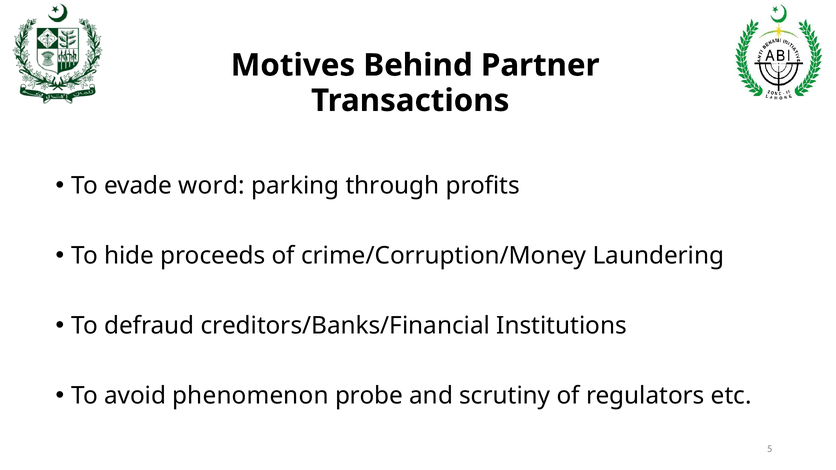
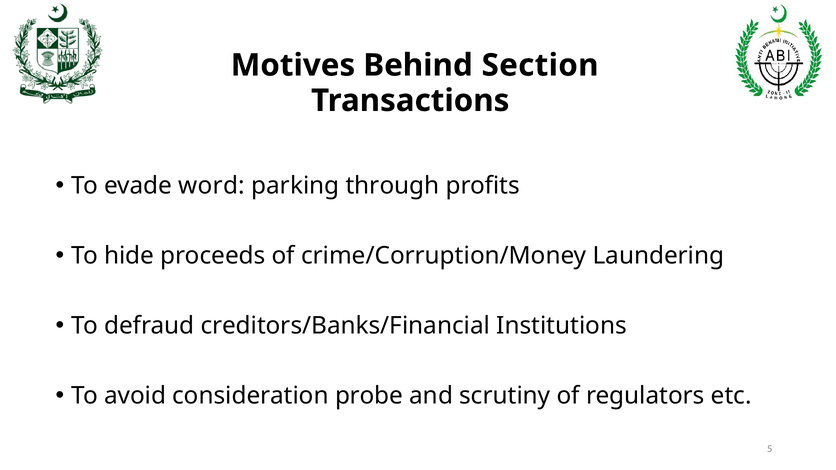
Partner: Partner -> Section
phenomenon: phenomenon -> consideration
